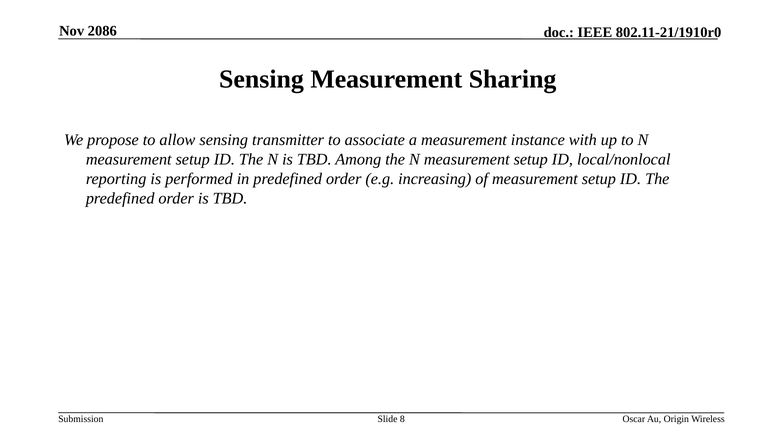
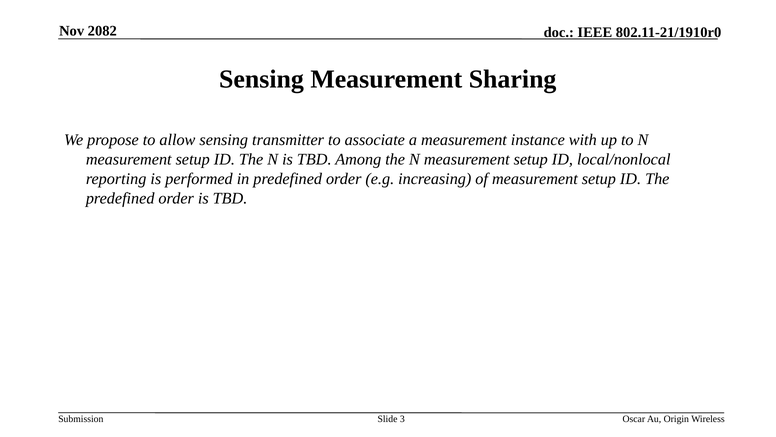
2086: 2086 -> 2082
8: 8 -> 3
